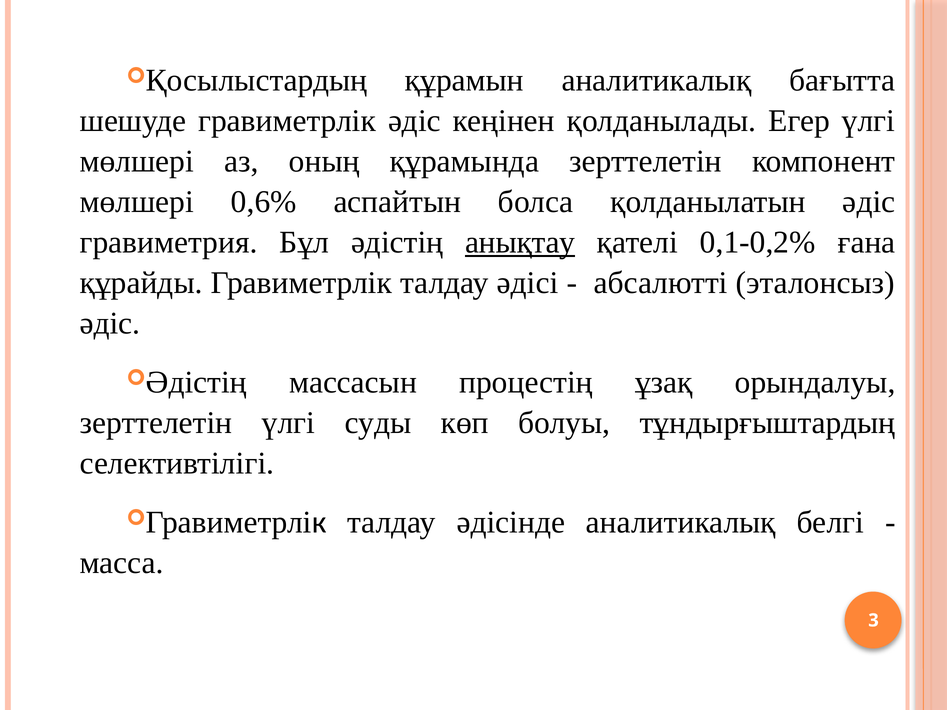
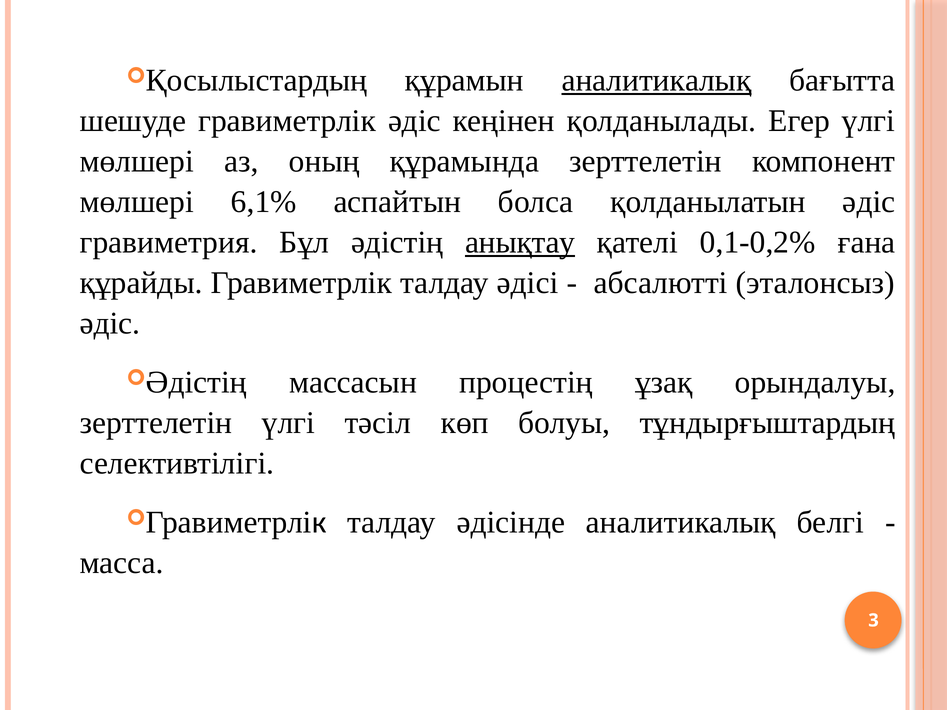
аналитикалық at (656, 80) underline: none -> present
0,6%: 0,6% -> 6,1%
суды: суды -> тәсіл
